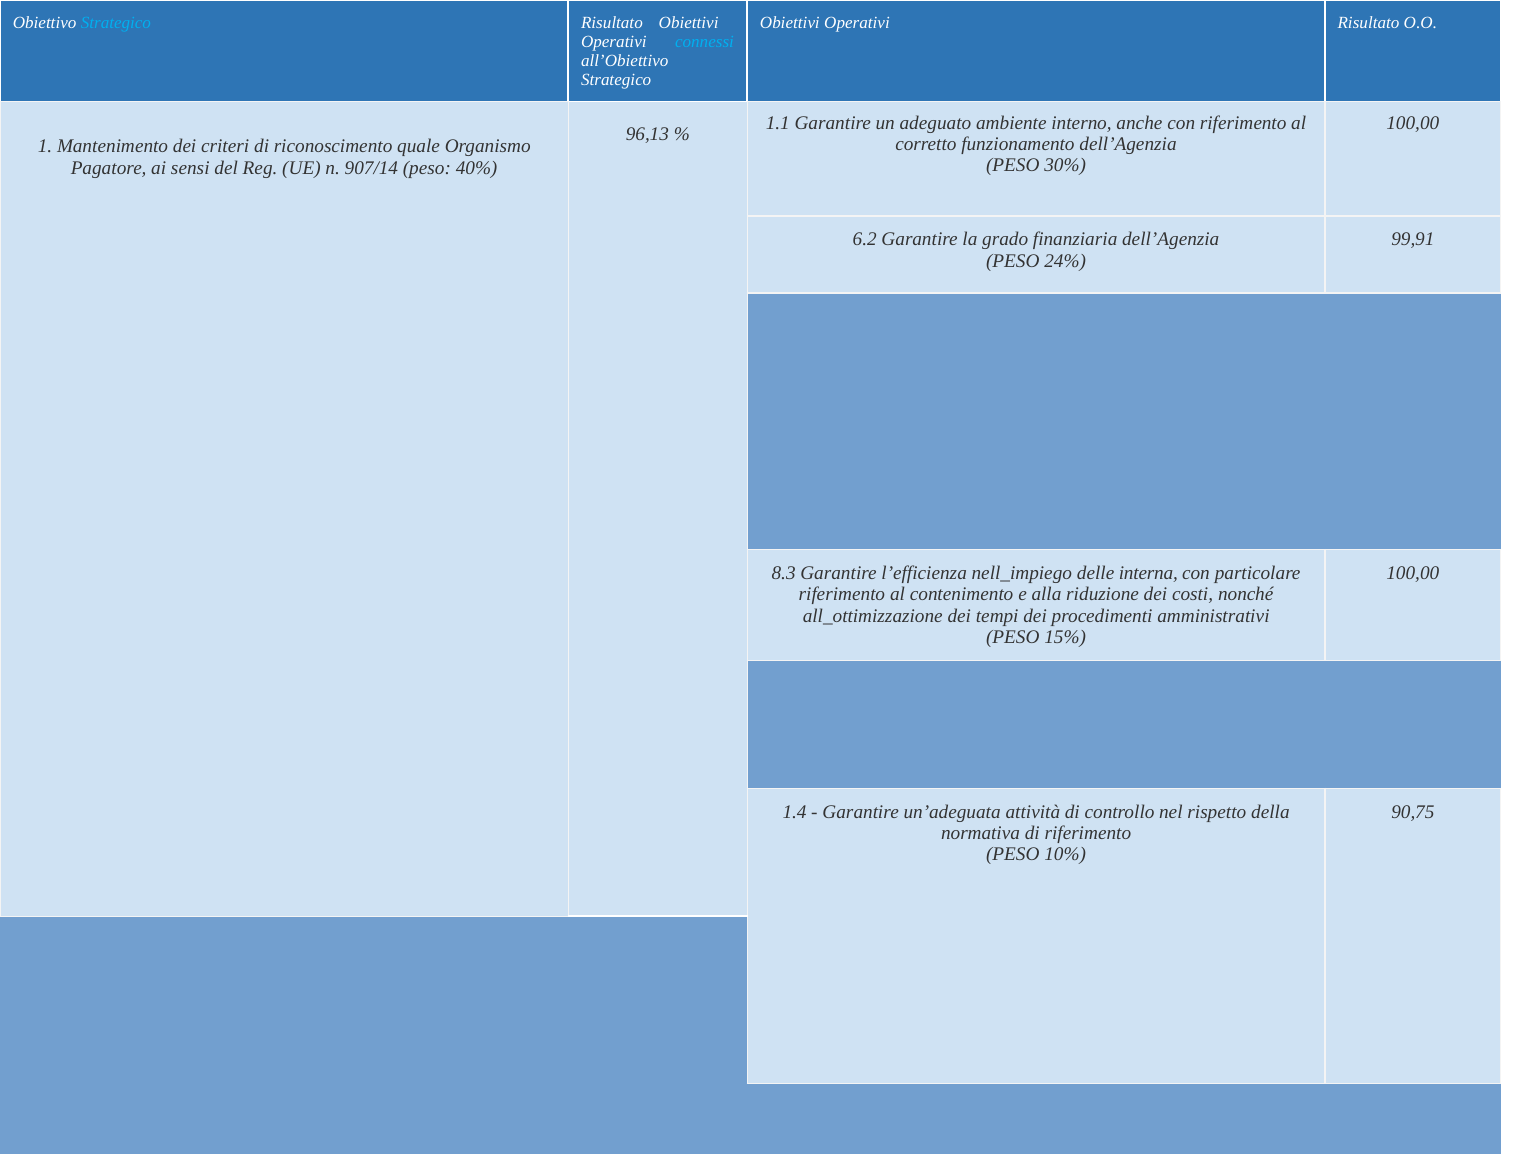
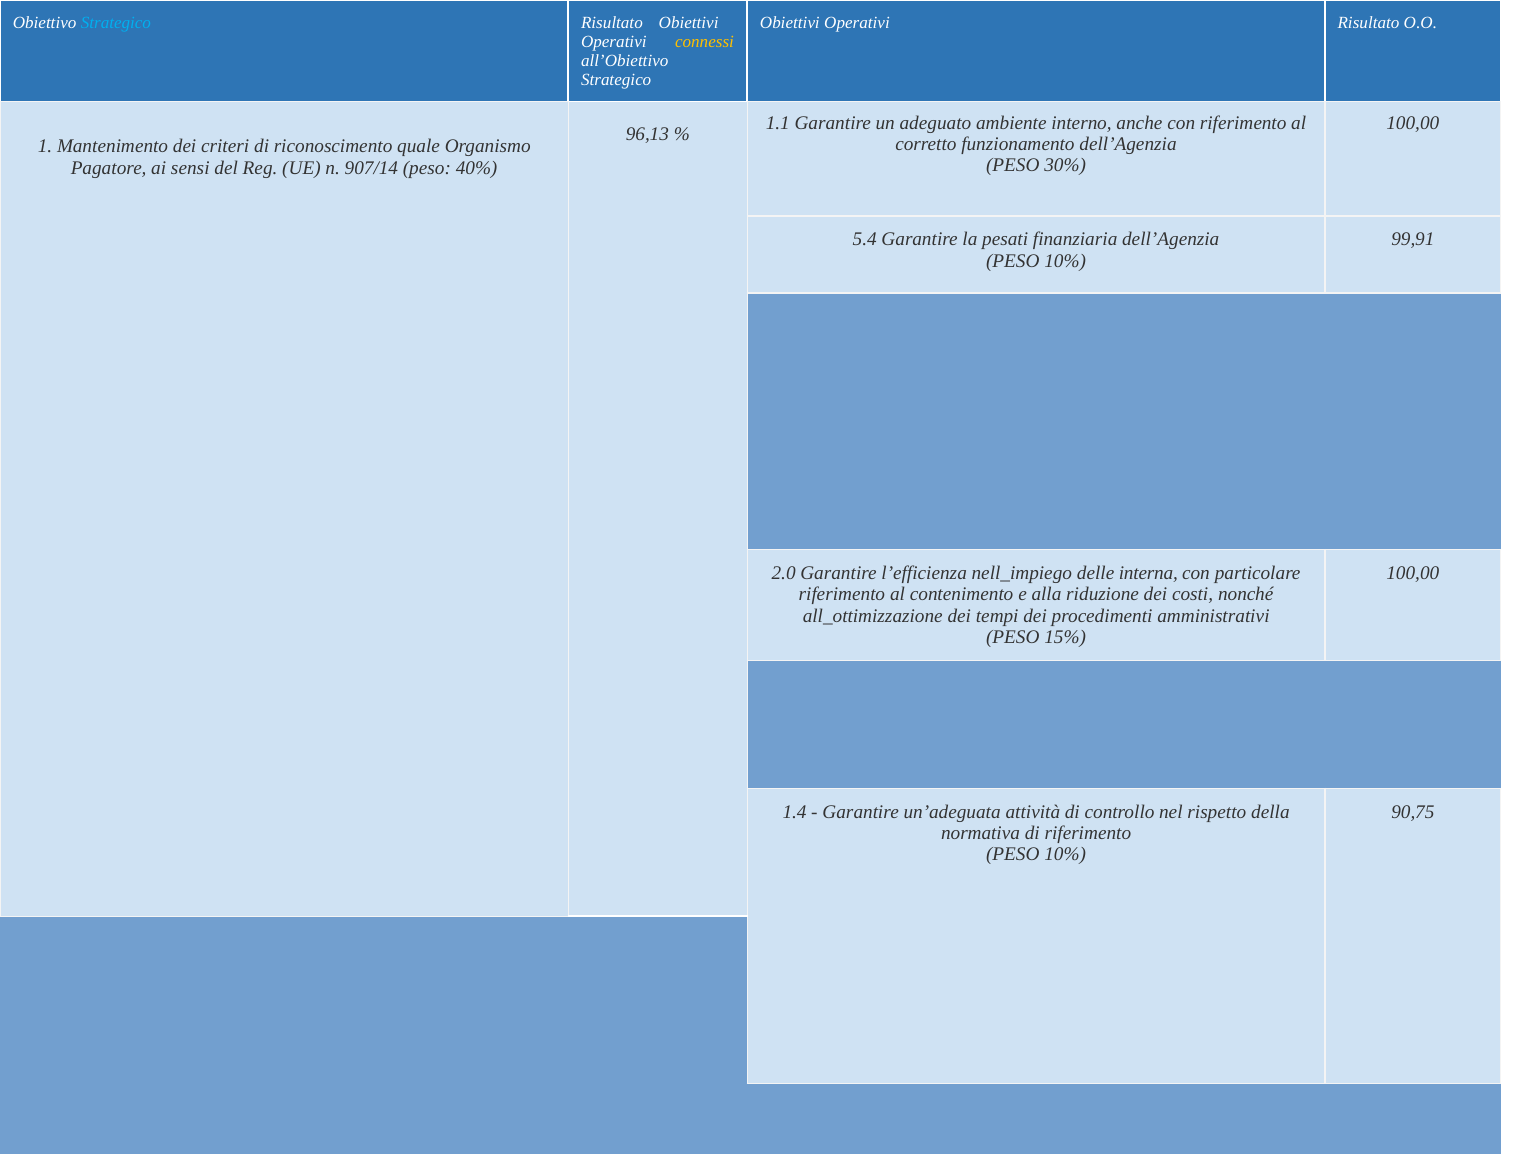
connessi colour: light blue -> yellow
6.2: 6.2 -> 5.4
grado: grado -> pesati
24% at (1065, 261): 24% -> 10%
8.3: 8.3 -> 2.0
